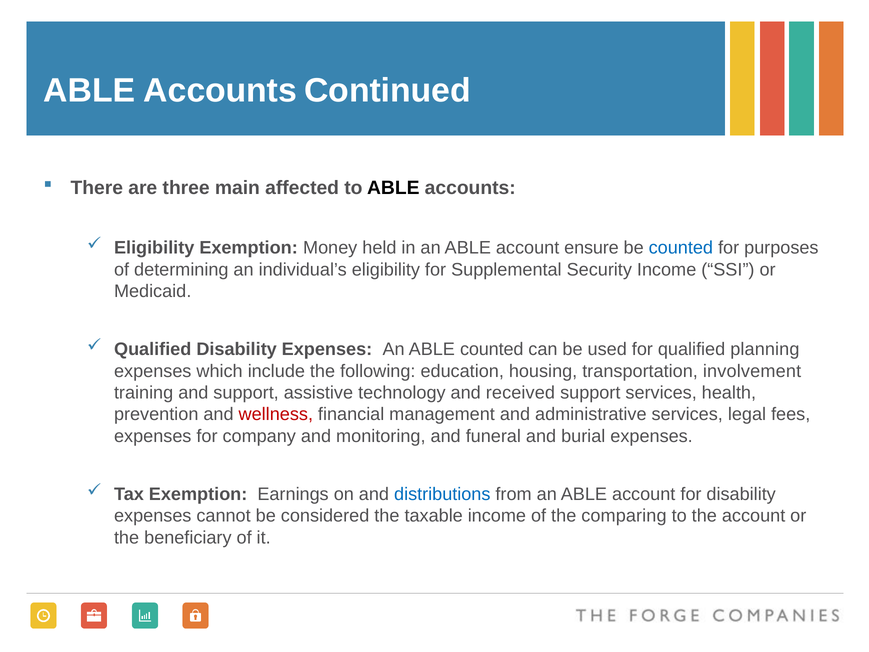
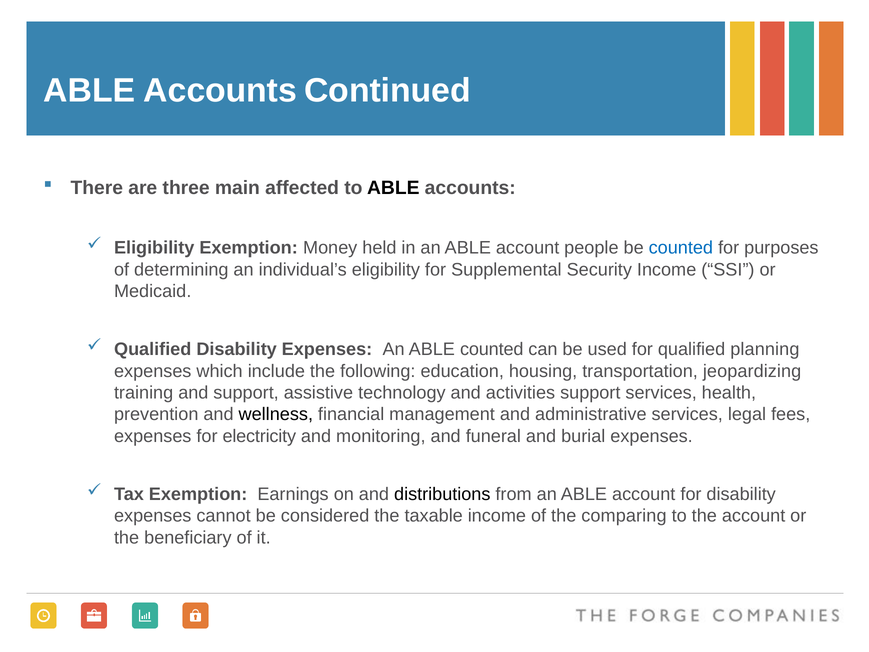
ensure: ensure -> people
involvement: involvement -> jeopardizing
received: received -> activities
wellness colour: red -> black
company: company -> electricity
distributions colour: blue -> black
